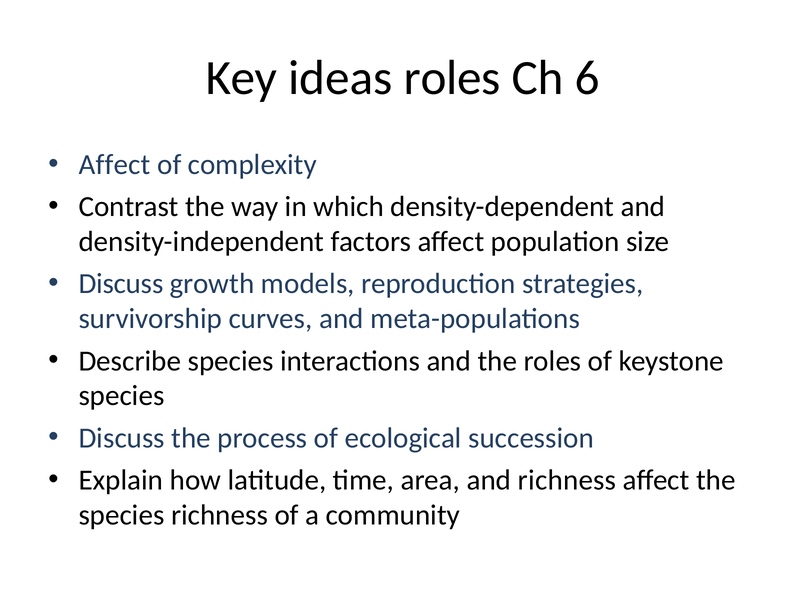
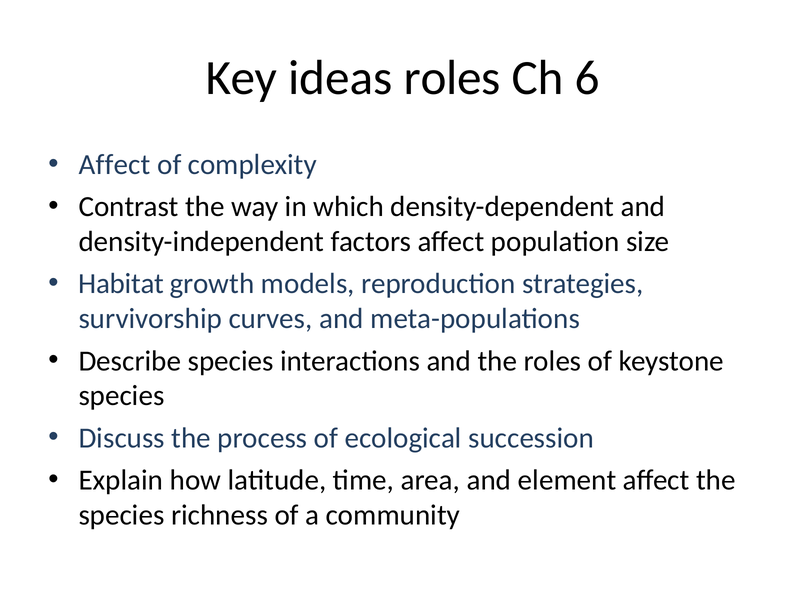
Discuss at (121, 284): Discuss -> Habitat
and richness: richness -> element
